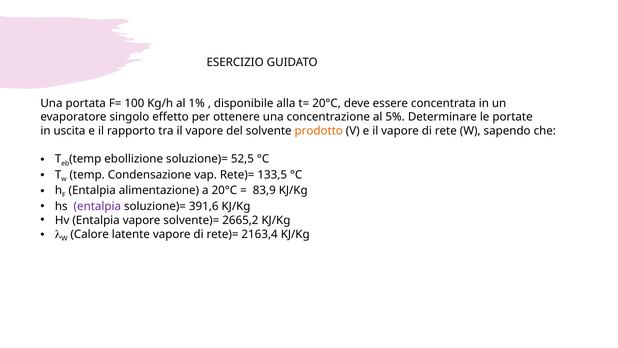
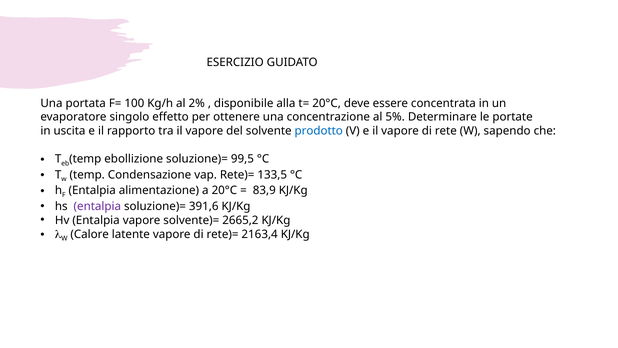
1%: 1% -> 2%
prodotto colour: orange -> blue
52,5: 52,5 -> 99,5
